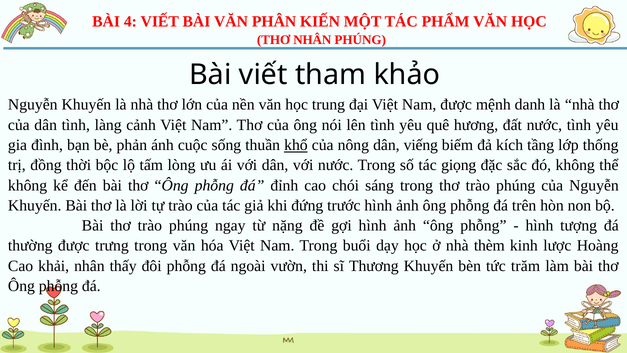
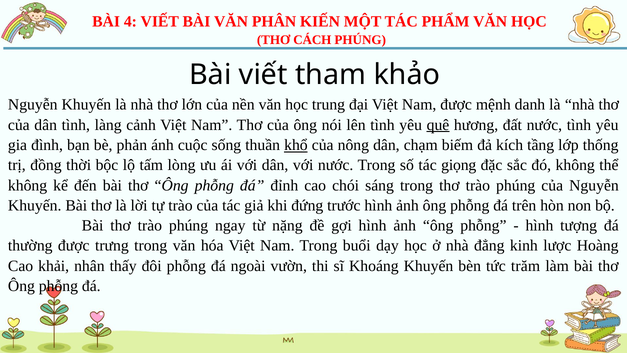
THƠ NHÂN: NHÂN -> CÁCH
quê underline: none -> present
viếng: viếng -> chạm
thèm: thèm -> đẳng
Thương: Thương -> Khoáng
